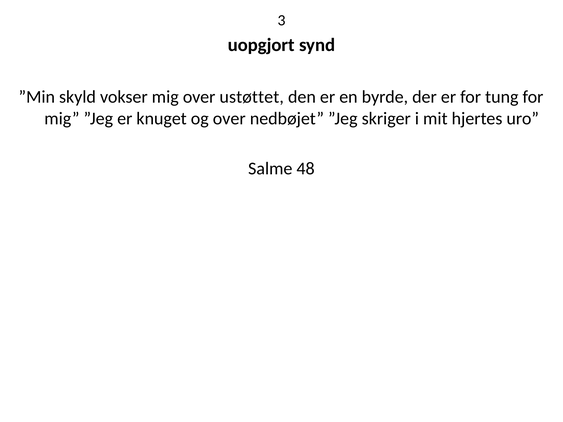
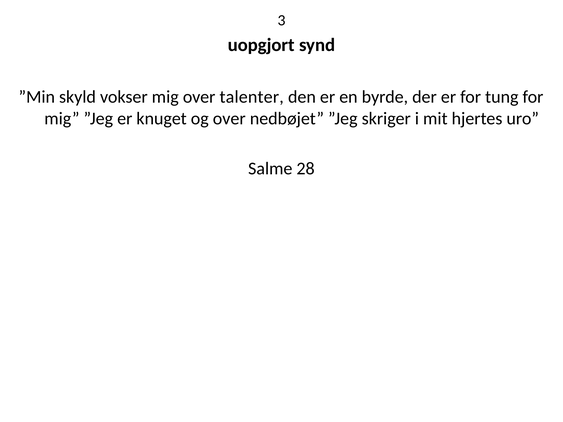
ustøttet: ustøttet -> talenter
48: 48 -> 28
